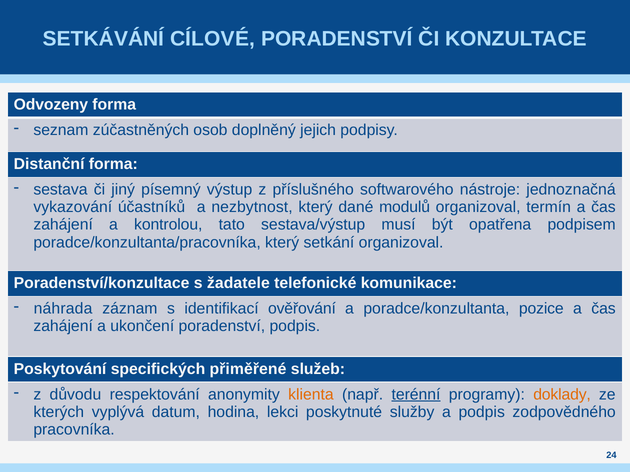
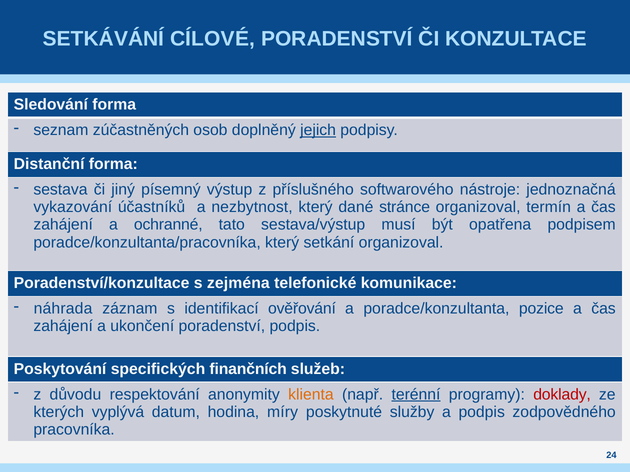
Odvozeny: Odvozeny -> Sledování
jejich underline: none -> present
modulů: modulů -> stránce
kontrolou: kontrolou -> ochranné
žadatele: žadatele -> zejména
přiměřené: přiměřené -> finančních
doklady colour: orange -> red
lekci: lekci -> míry
